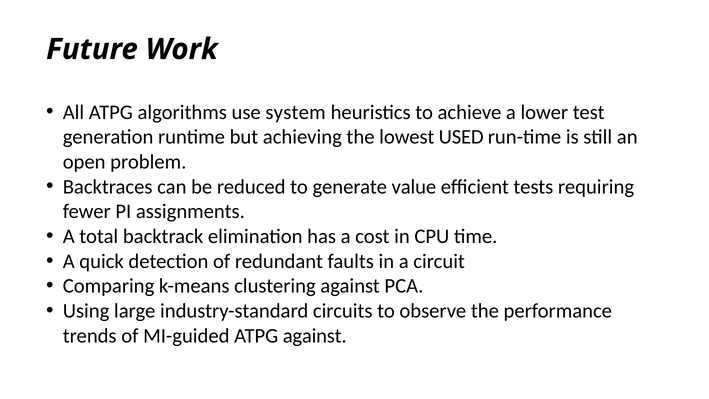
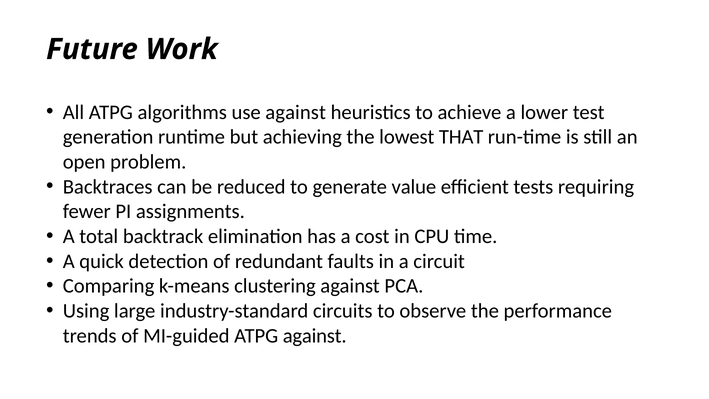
use system: system -> against
USED: USED -> THAT
